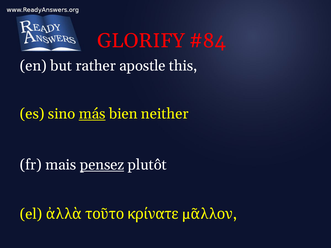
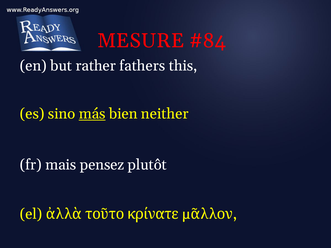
GLORIFY: GLORIFY -> MESURE
apostle: apostle -> fathers
pensez underline: present -> none
